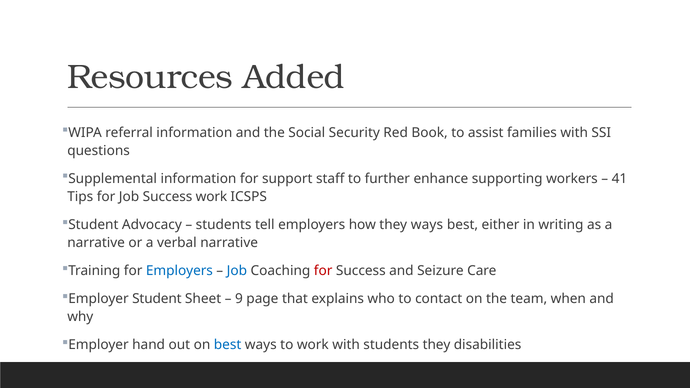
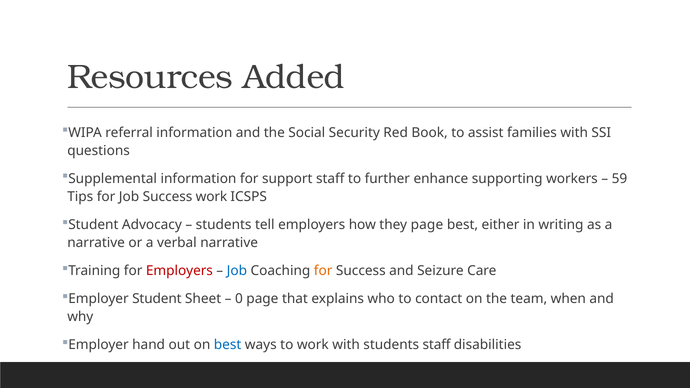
41: 41 -> 59
they ways: ways -> page
Employers at (179, 271) colour: blue -> red
for at (323, 271) colour: red -> orange
9: 9 -> 0
students they: they -> staff
